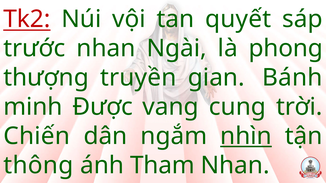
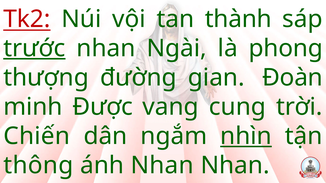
quyết: quyết -> thành
trước underline: none -> present
truyền: truyền -> đường
Bánh: Bánh -> Đoàn
ánh Tham: Tham -> Nhan
